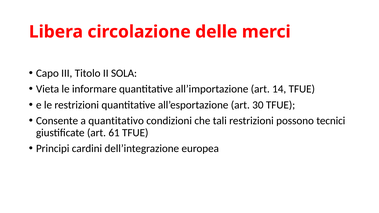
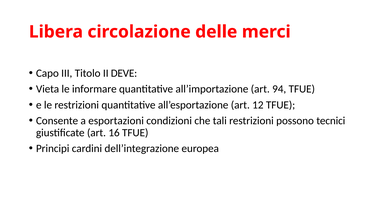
SOLA: SOLA -> DEVE
14: 14 -> 94
30: 30 -> 12
quantitativo: quantitativo -> esportazioni
61: 61 -> 16
